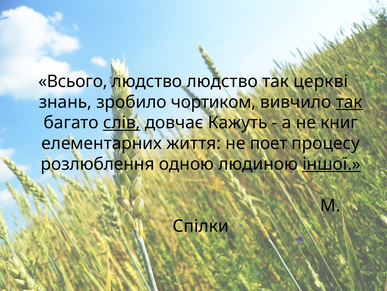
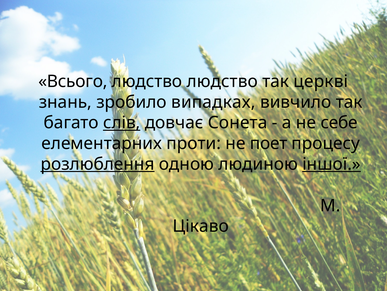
чортиком: чортиком -> випадках
так at (349, 102) underline: present -> none
Кажуть: Кажуть -> Сонета
книг: книг -> себе
життя: життя -> проти
розлюблення underline: none -> present
Спілки: Спілки -> Цікаво
